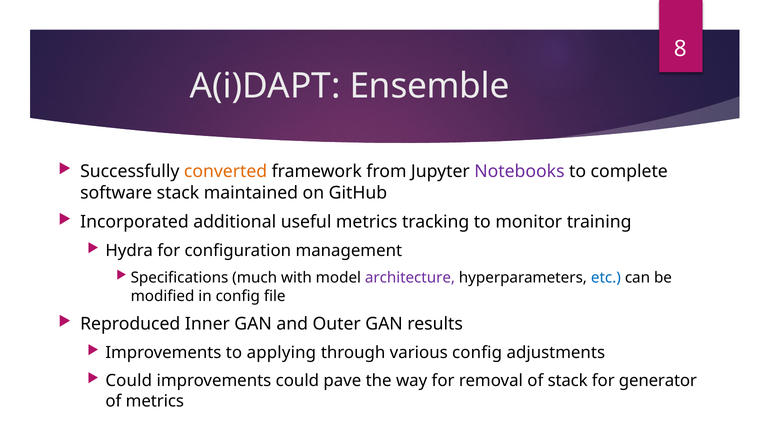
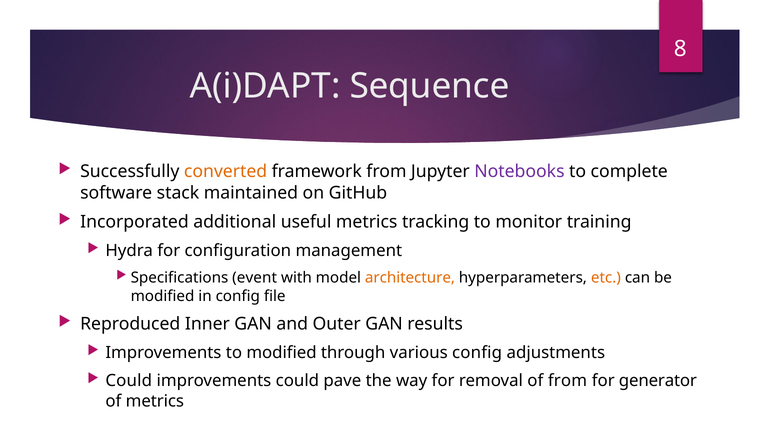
Ensemble: Ensemble -> Sequence
much: much -> event
architecture colour: purple -> orange
etc colour: blue -> orange
to applying: applying -> modified
of stack: stack -> from
